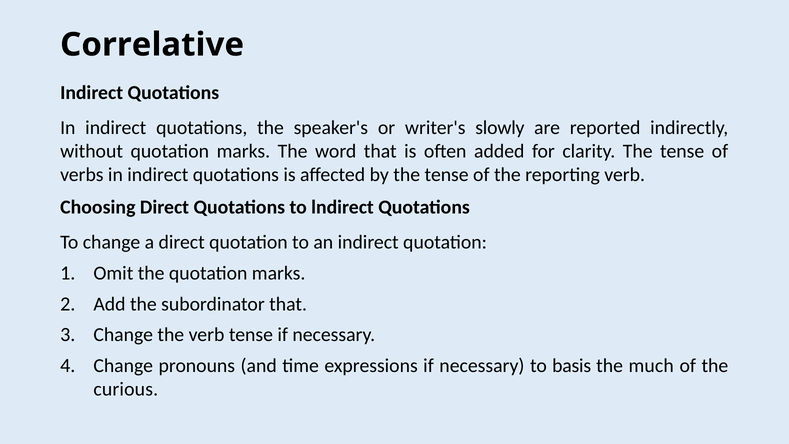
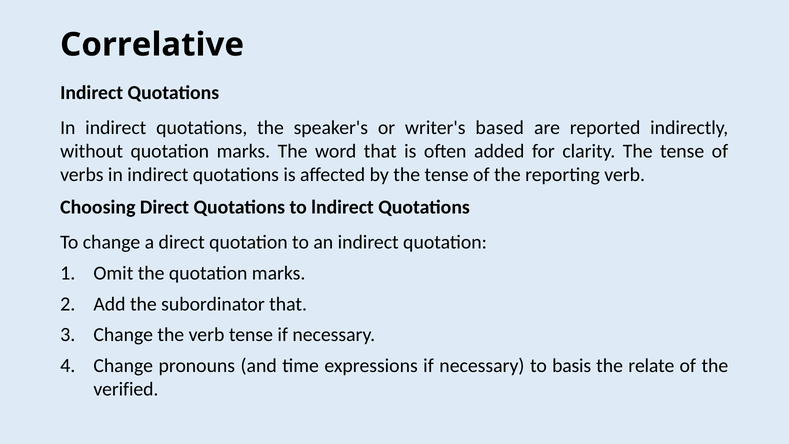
slowly: slowly -> based
much: much -> relate
curious: curious -> verified
